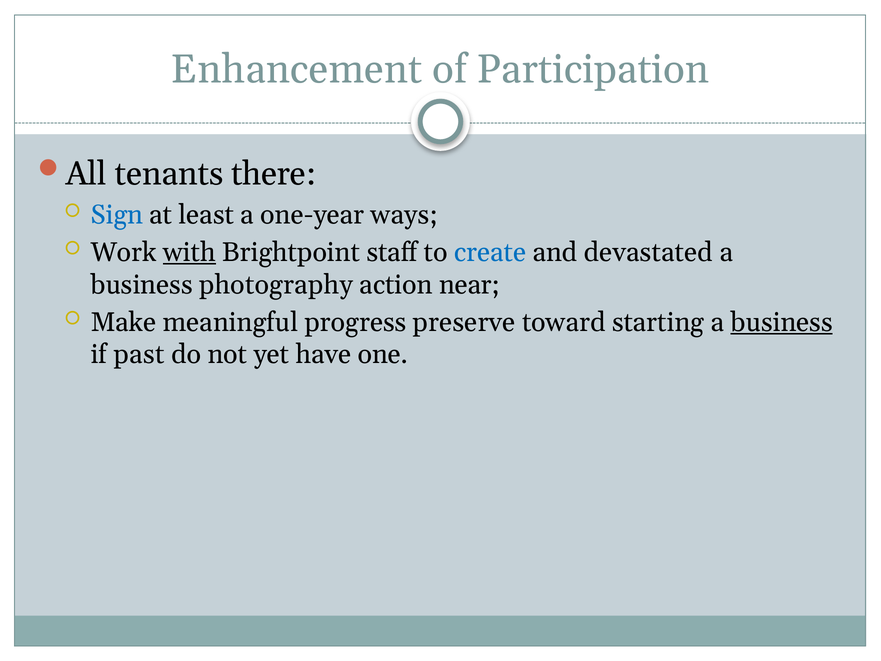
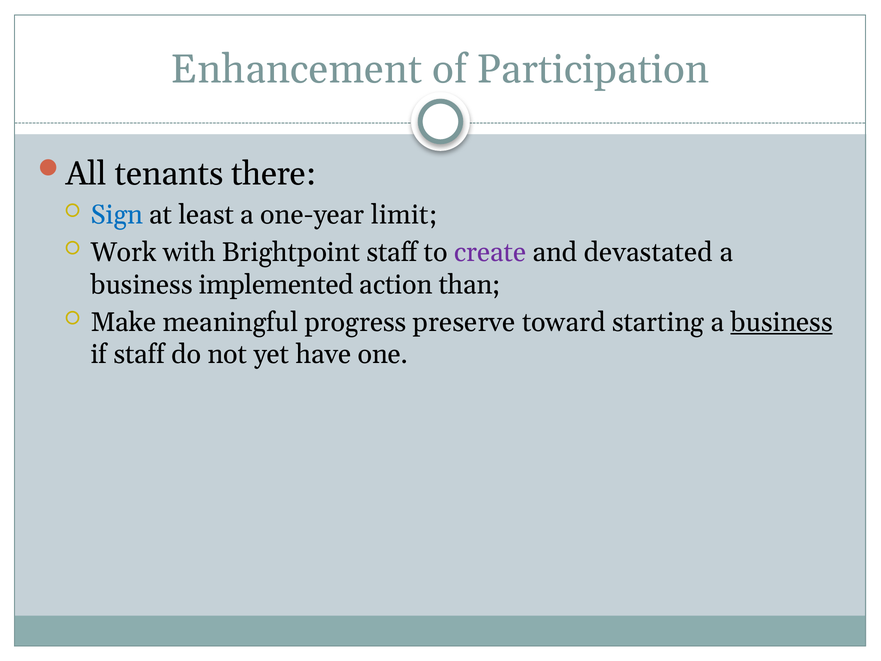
ways: ways -> limit
with underline: present -> none
create colour: blue -> purple
photography: photography -> implemented
near: near -> than
if past: past -> staff
